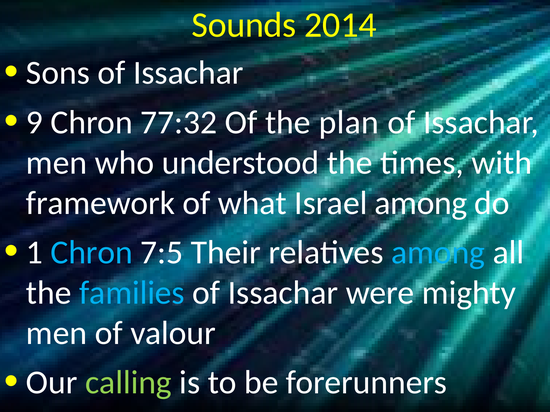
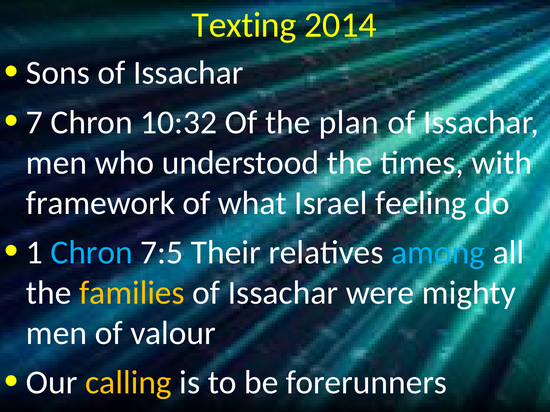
Sounds: Sounds -> Texting
9: 9 -> 7
77:32: 77:32 -> 10:32
Israel among: among -> feeling
families colour: light blue -> yellow
calling colour: light green -> yellow
